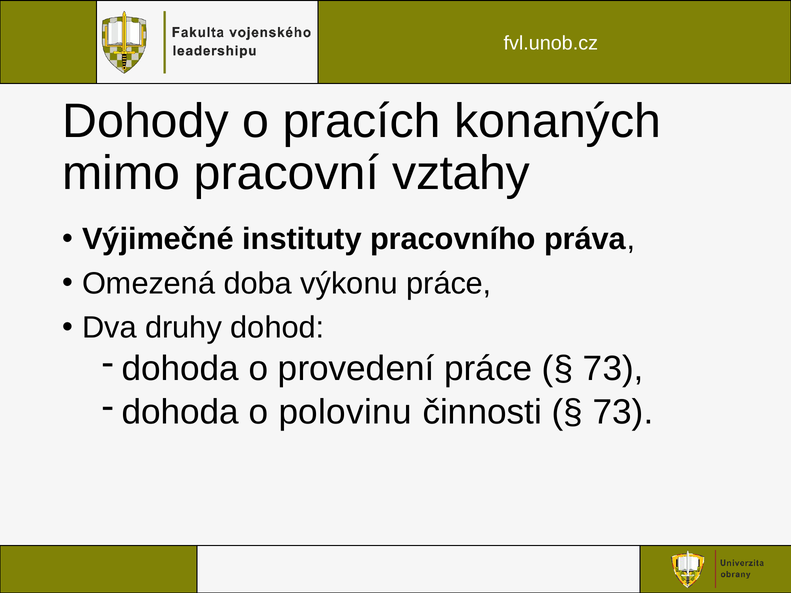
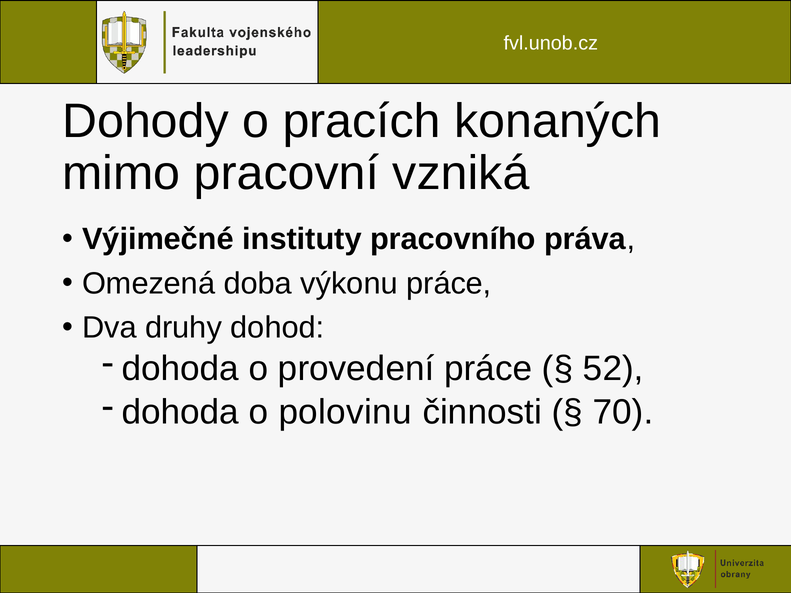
vztahy: vztahy -> vzniká
73 at (613, 369): 73 -> 52
73 at (623, 412): 73 -> 70
